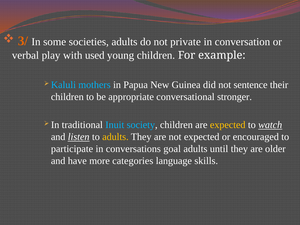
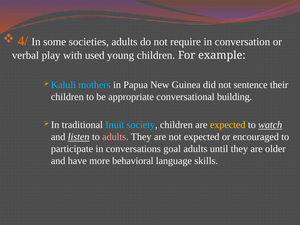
3/: 3/ -> 4/
private: private -> require
stronger: stronger -> building
adults at (115, 137) colour: yellow -> pink
categories: categories -> behavioral
